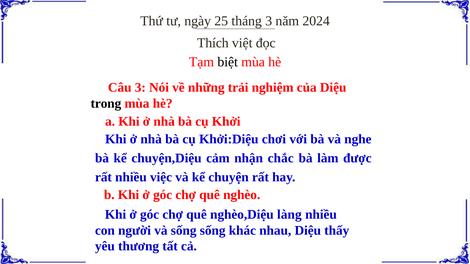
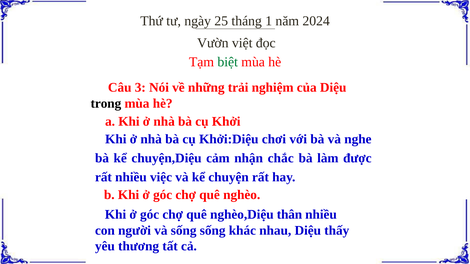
tháng 3: 3 -> 1
Thích: Thích -> Vườn
biệt colour: black -> green
làng: làng -> thân
